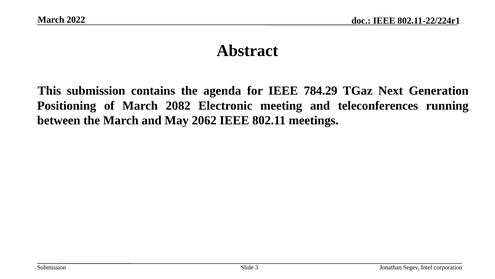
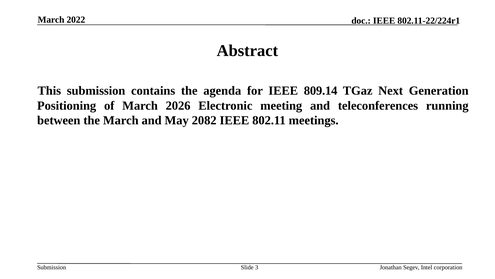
784.29: 784.29 -> 809.14
2082: 2082 -> 2026
2062: 2062 -> 2082
